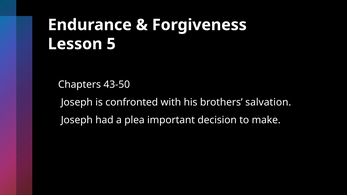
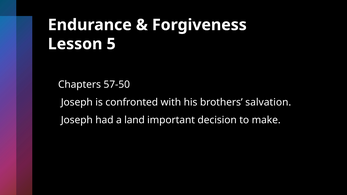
43-50: 43-50 -> 57-50
plea: plea -> land
